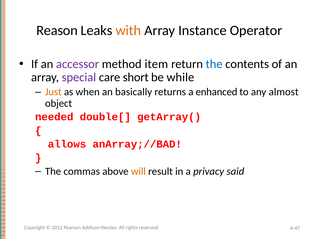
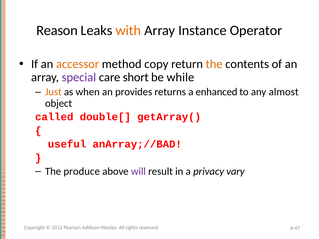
accessor colour: purple -> orange
item: item -> copy
the at (214, 64) colour: blue -> orange
basically: basically -> provides
needed: needed -> called
allows: allows -> useful
commas: commas -> produce
will colour: orange -> purple
said: said -> vary
